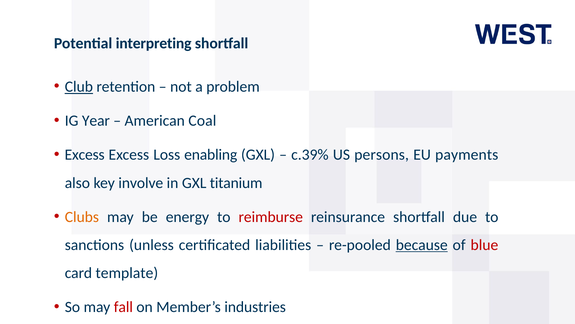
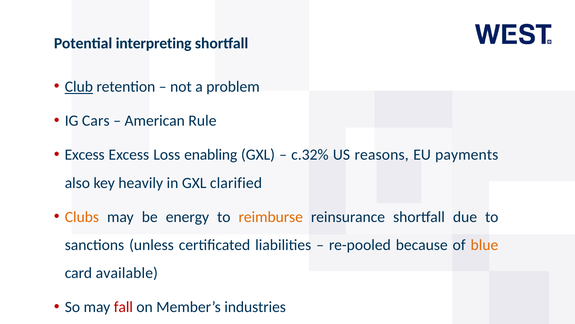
Year: Year -> Cars
Coal: Coal -> Rule
c.39%: c.39% -> c.32%
persons: persons -> reasons
involve: involve -> heavily
titanium: titanium -> clarified
reimburse colour: red -> orange
because underline: present -> none
blue colour: red -> orange
template: template -> available
